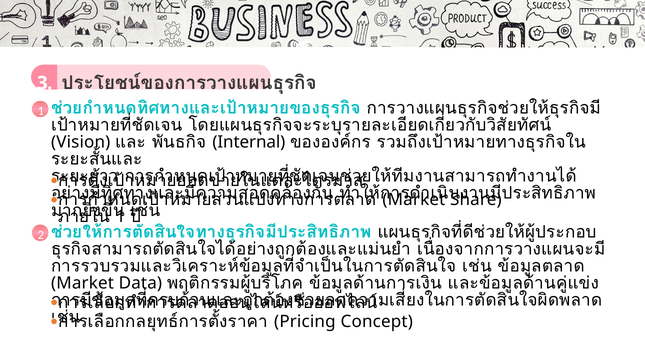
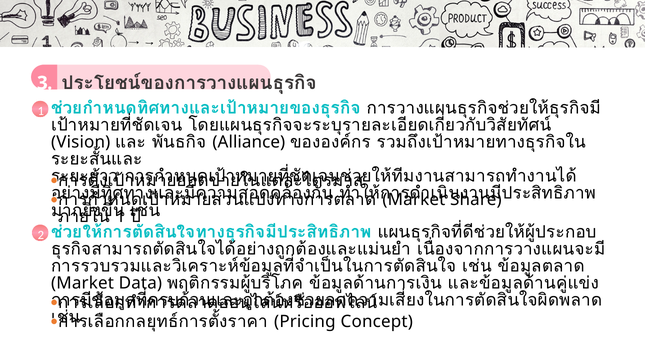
Internal: Internal -> Alliance
